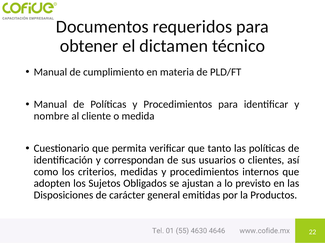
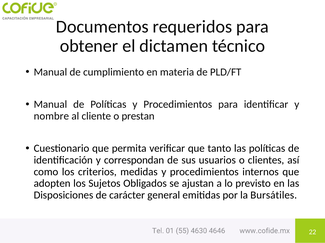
medida: medida -> prestan
Productos: Productos -> Bursátiles
